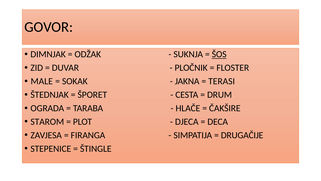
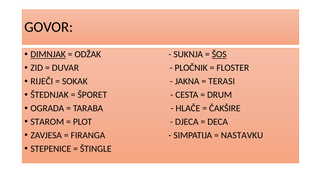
DIMNJAK underline: none -> present
MALE: MALE -> RIJEČI
DRUGAČIJE: DRUGAČIJE -> NASTAVKU
